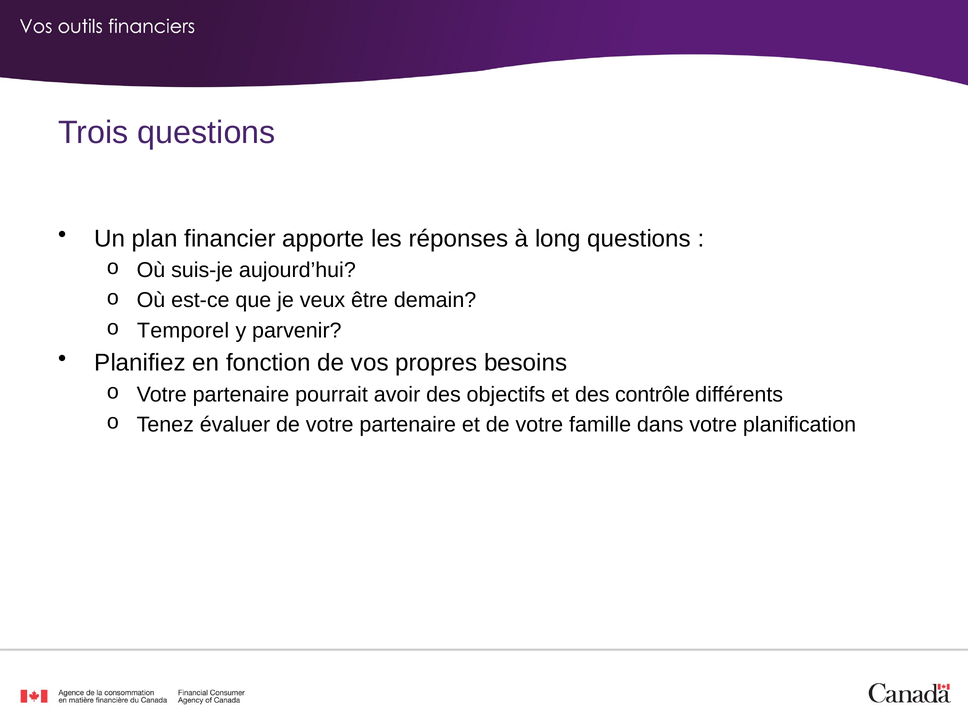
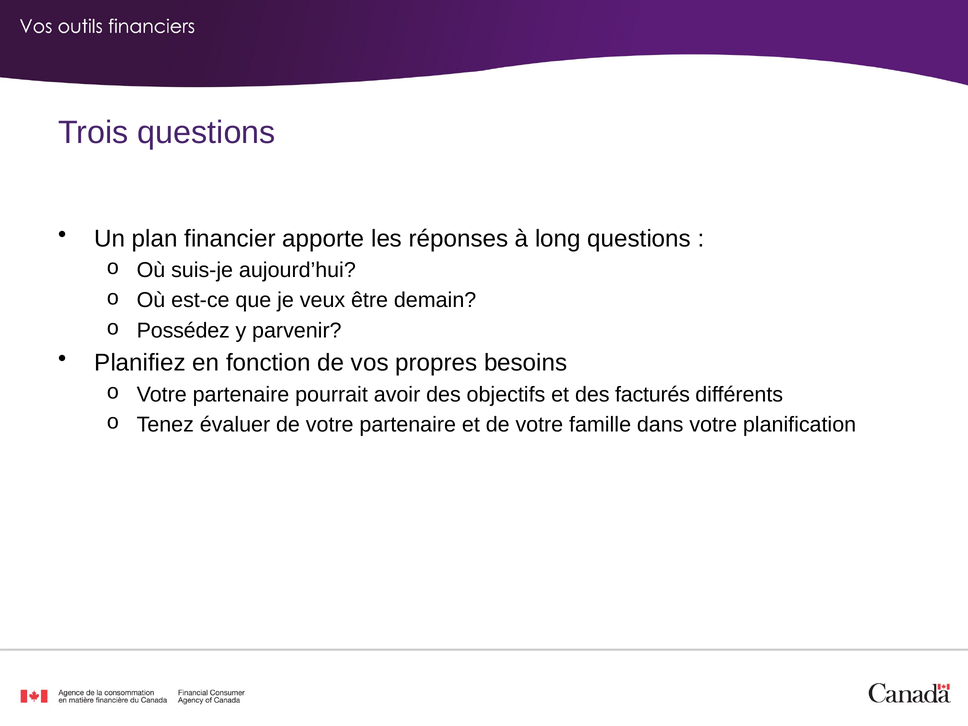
Temporel: Temporel -> Possédez
contrôle: contrôle -> facturés
